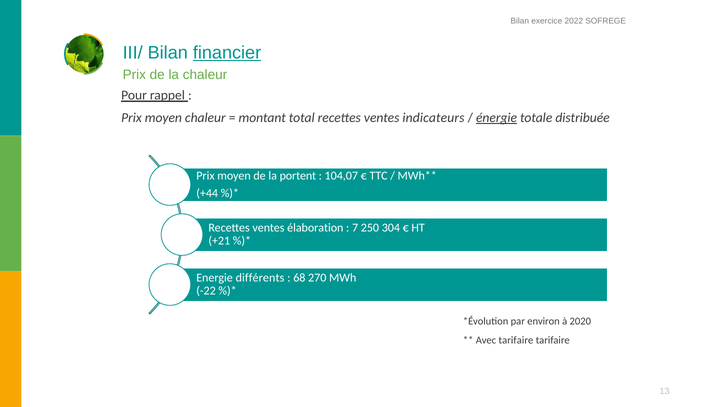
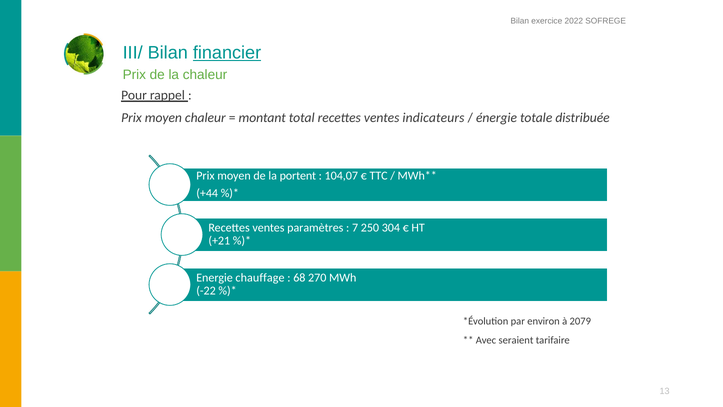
énergie underline: present -> none
élaboration: élaboration -> paramètres
différents: différents -> chauffage
2020: 2020 -> 2079
Avec tarifaire: tarifaire -> seraient
